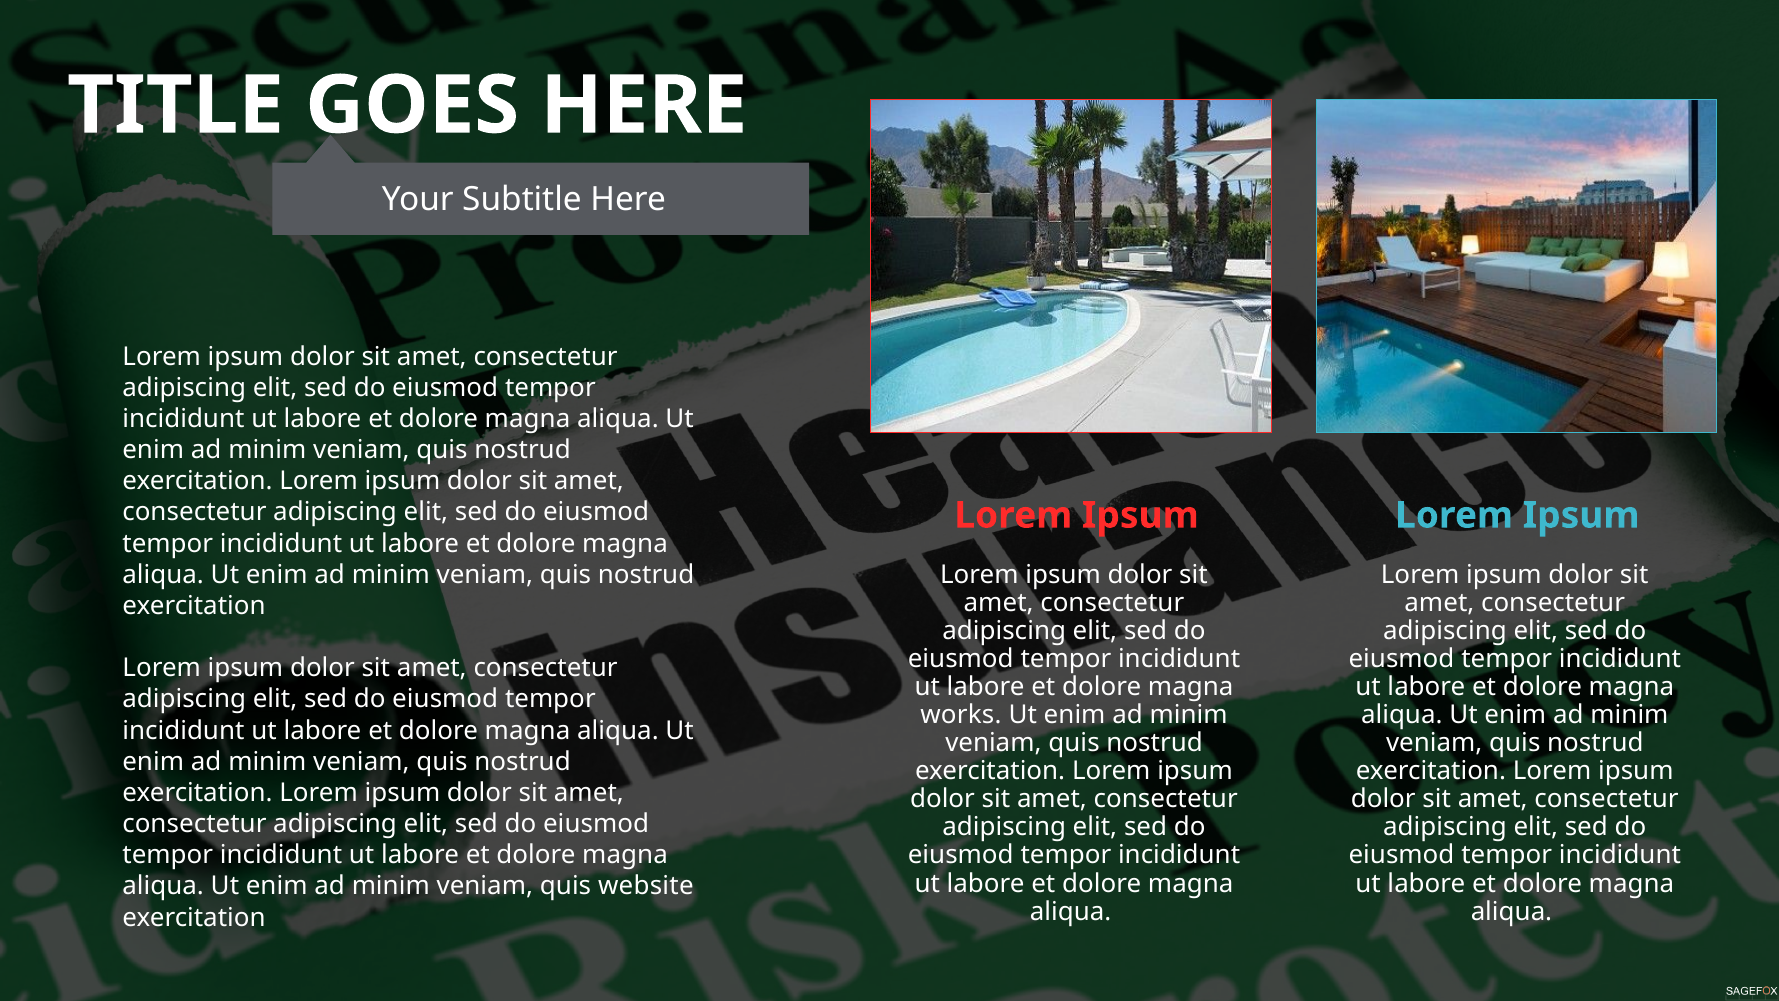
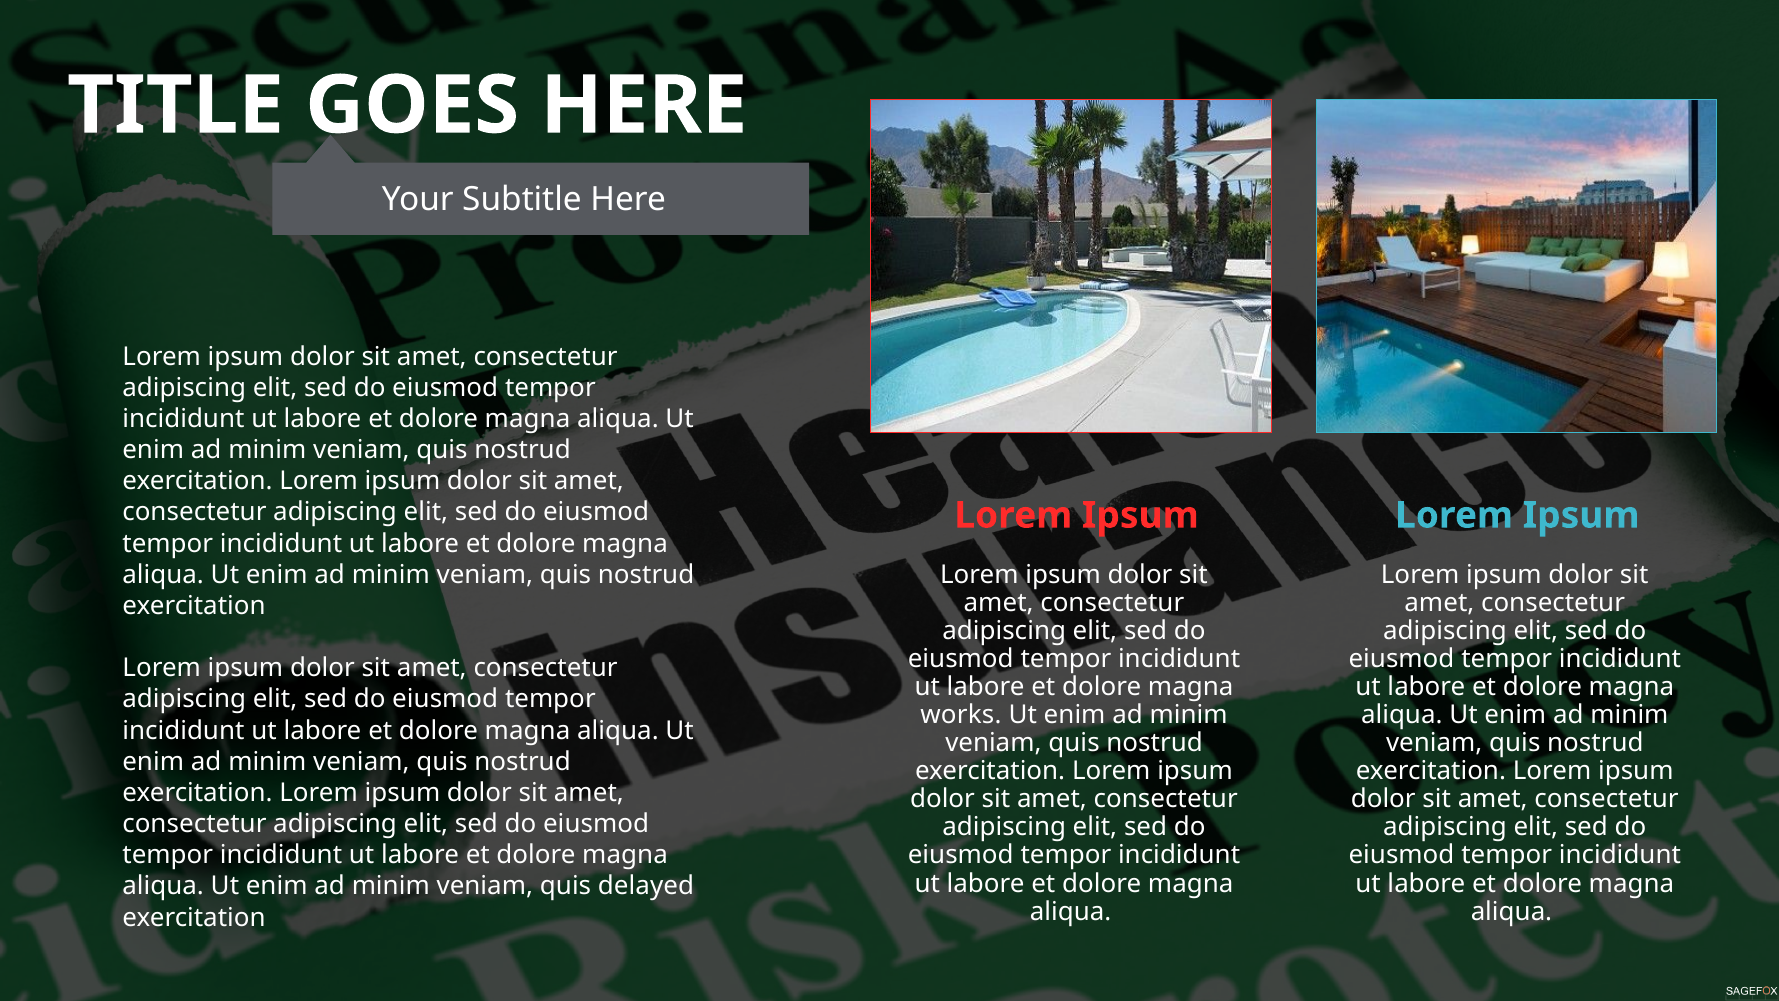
website: website -> delayed
